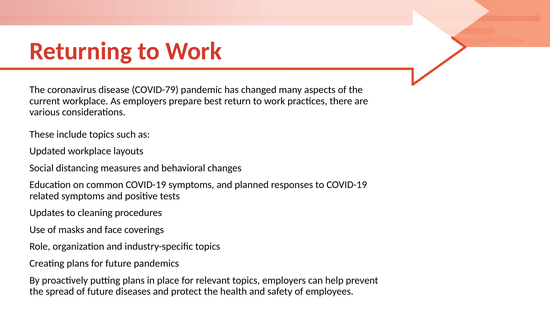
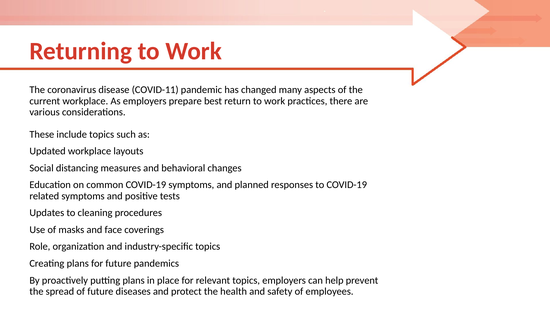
COVID-79: COVID-79 -> COVID-11
